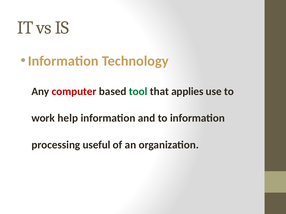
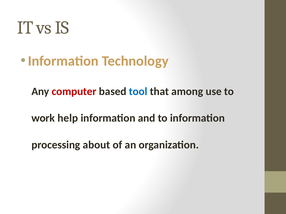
tool colour: green -> blue
applies: applies -> among
useful: useful -> about
